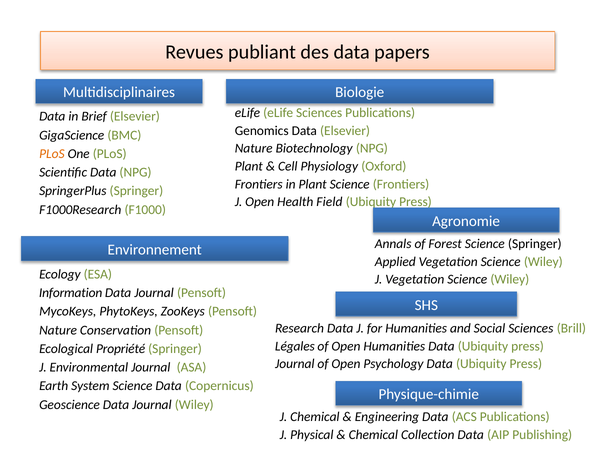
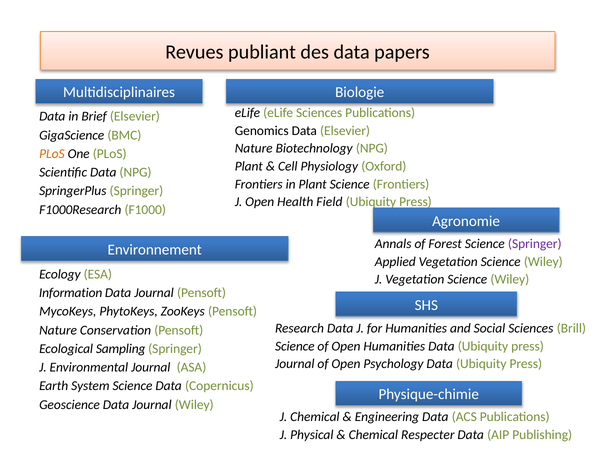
Springer at (535, 244) colour: black -> purple
Légales at (295, 346): Légales -> Science
Propriété: Propriété -> Sampling
Collection: Collection -> Respecter
